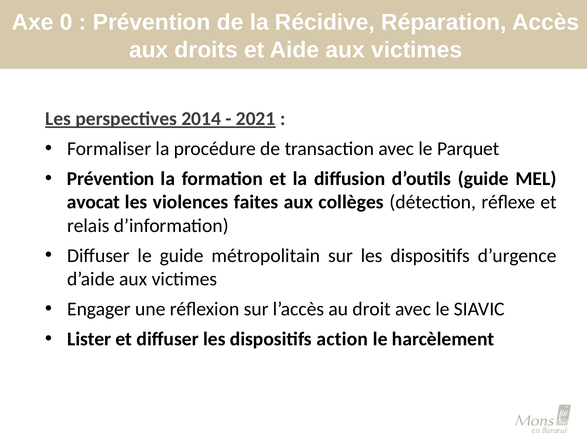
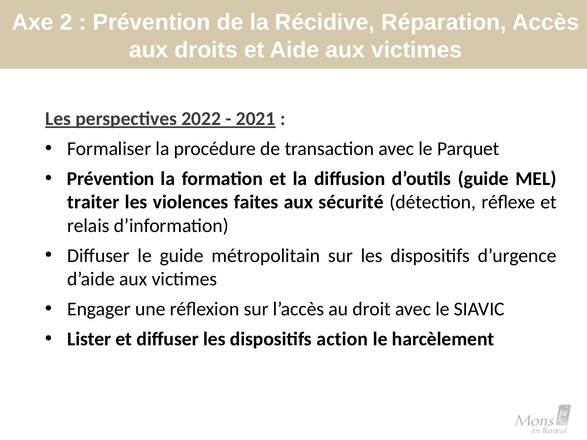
0: 0 -> 2
2014: 2014 -> 2022
avocat: avocat -> traiter
collèges: collèges -> sécurité
